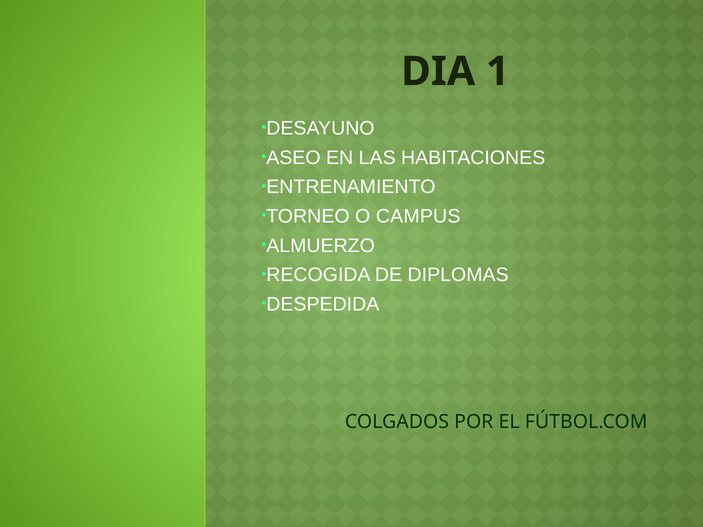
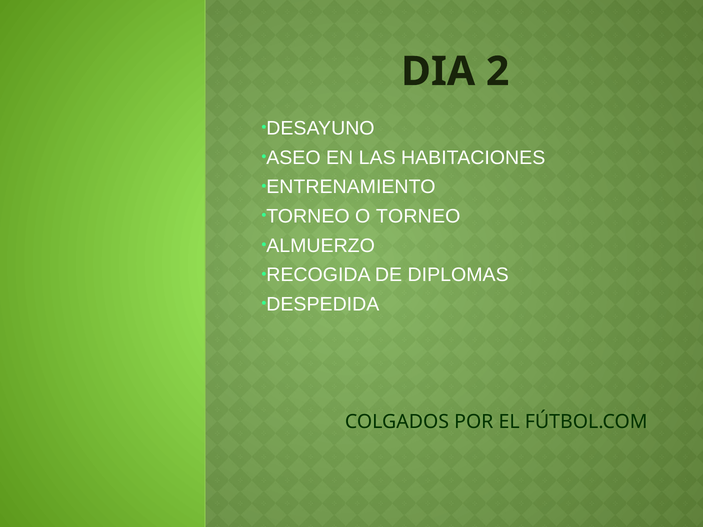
1: 1 -> 2
O CAMPUS: CAMPUS -> TORNEO
